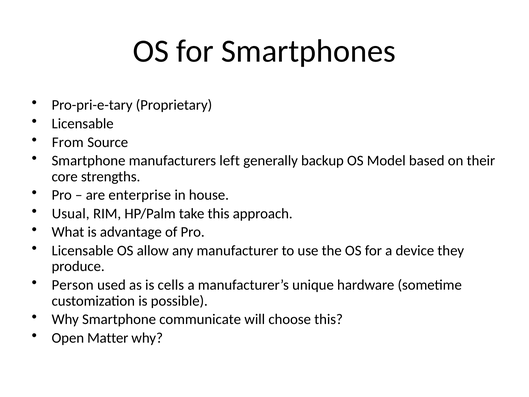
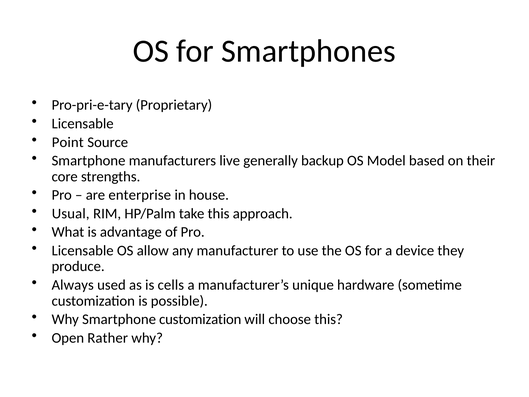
From: From -> Point
left: left -> live
Person: Person -> Always
Smartphone communicate: communicate -> customization
Matter: Matter -> Rather
